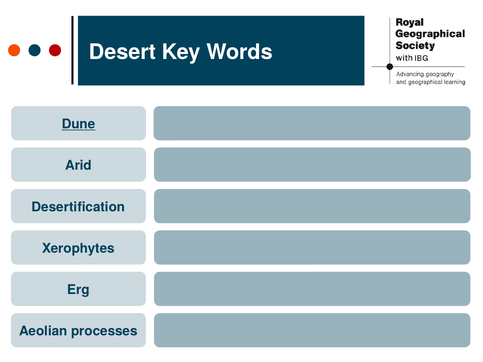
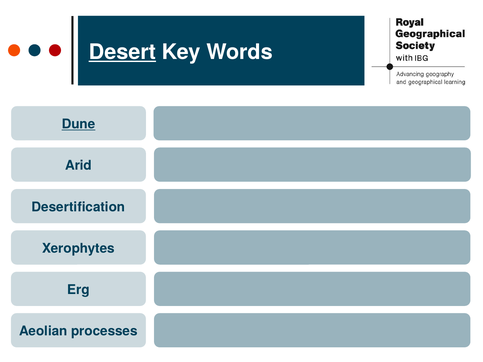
Desert underline: none -> present
